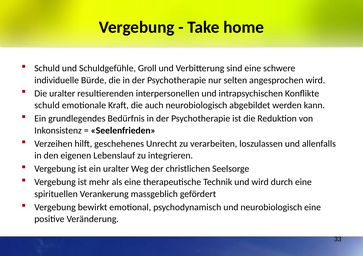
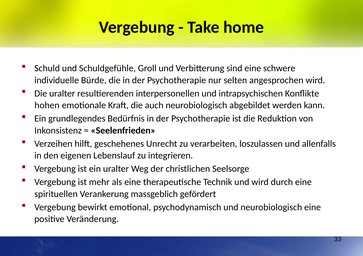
schuld at (47, 105): schuld -> hohen
